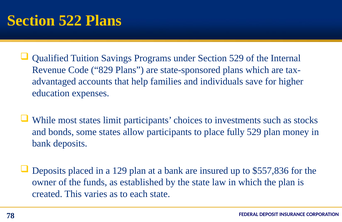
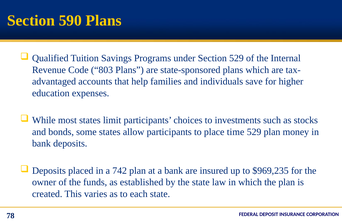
522: 522 -> 590
829: 829 -> 803
fully: fully -> time
129: 129 -> 742
$557,836: $557,836 -> $969,235
